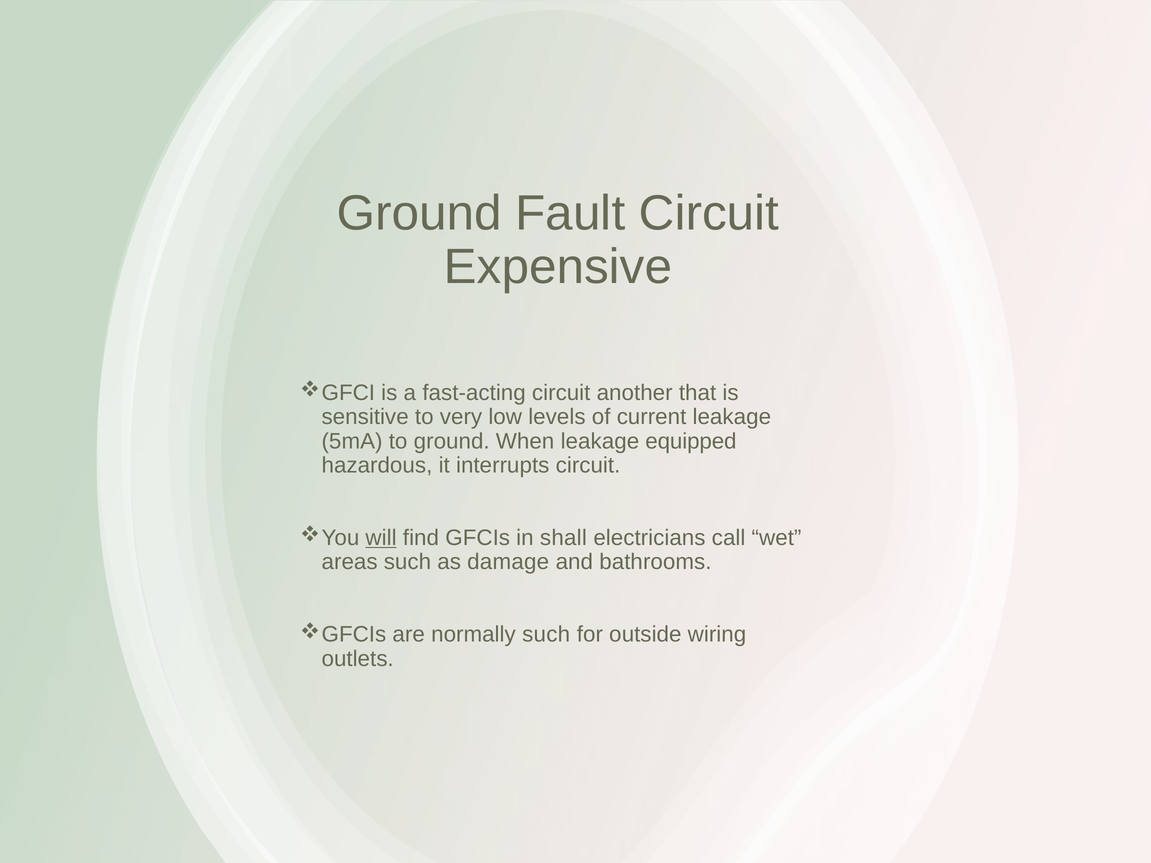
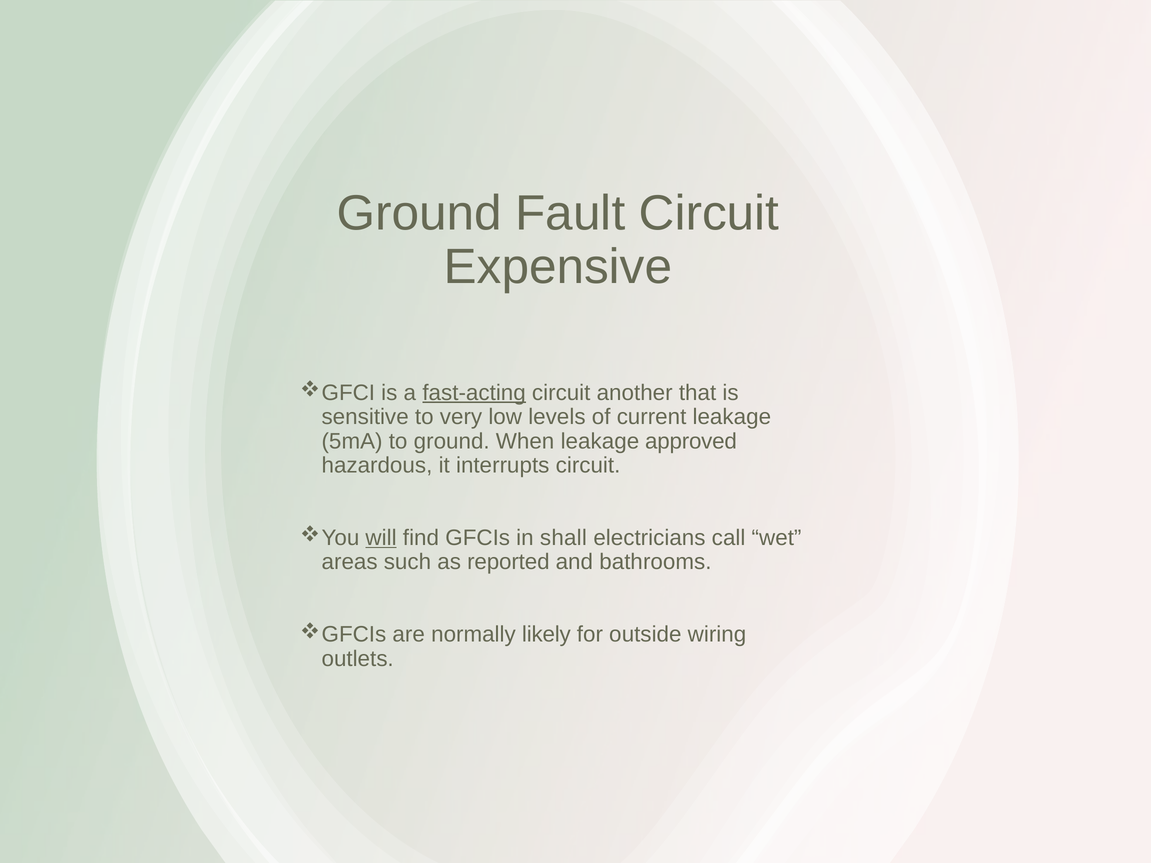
fast-acting underline: none -> present
equipped: equipped -> approved
damage: damage -> reported
normally such: such -> likely
